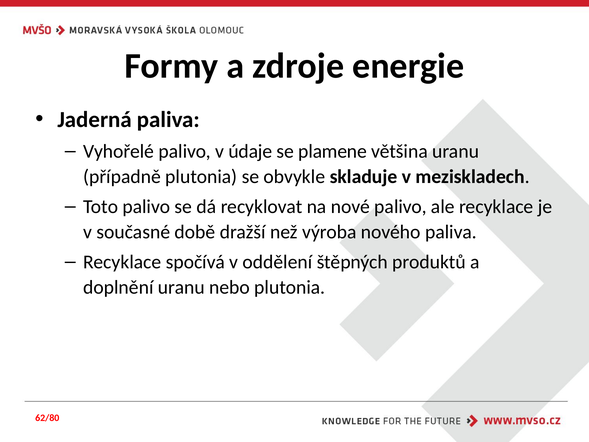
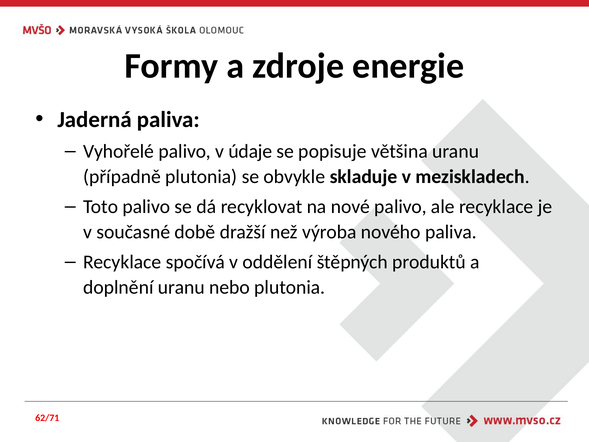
plamene: plamene -> popisuje
62/80: 62/80 -> 62/71
